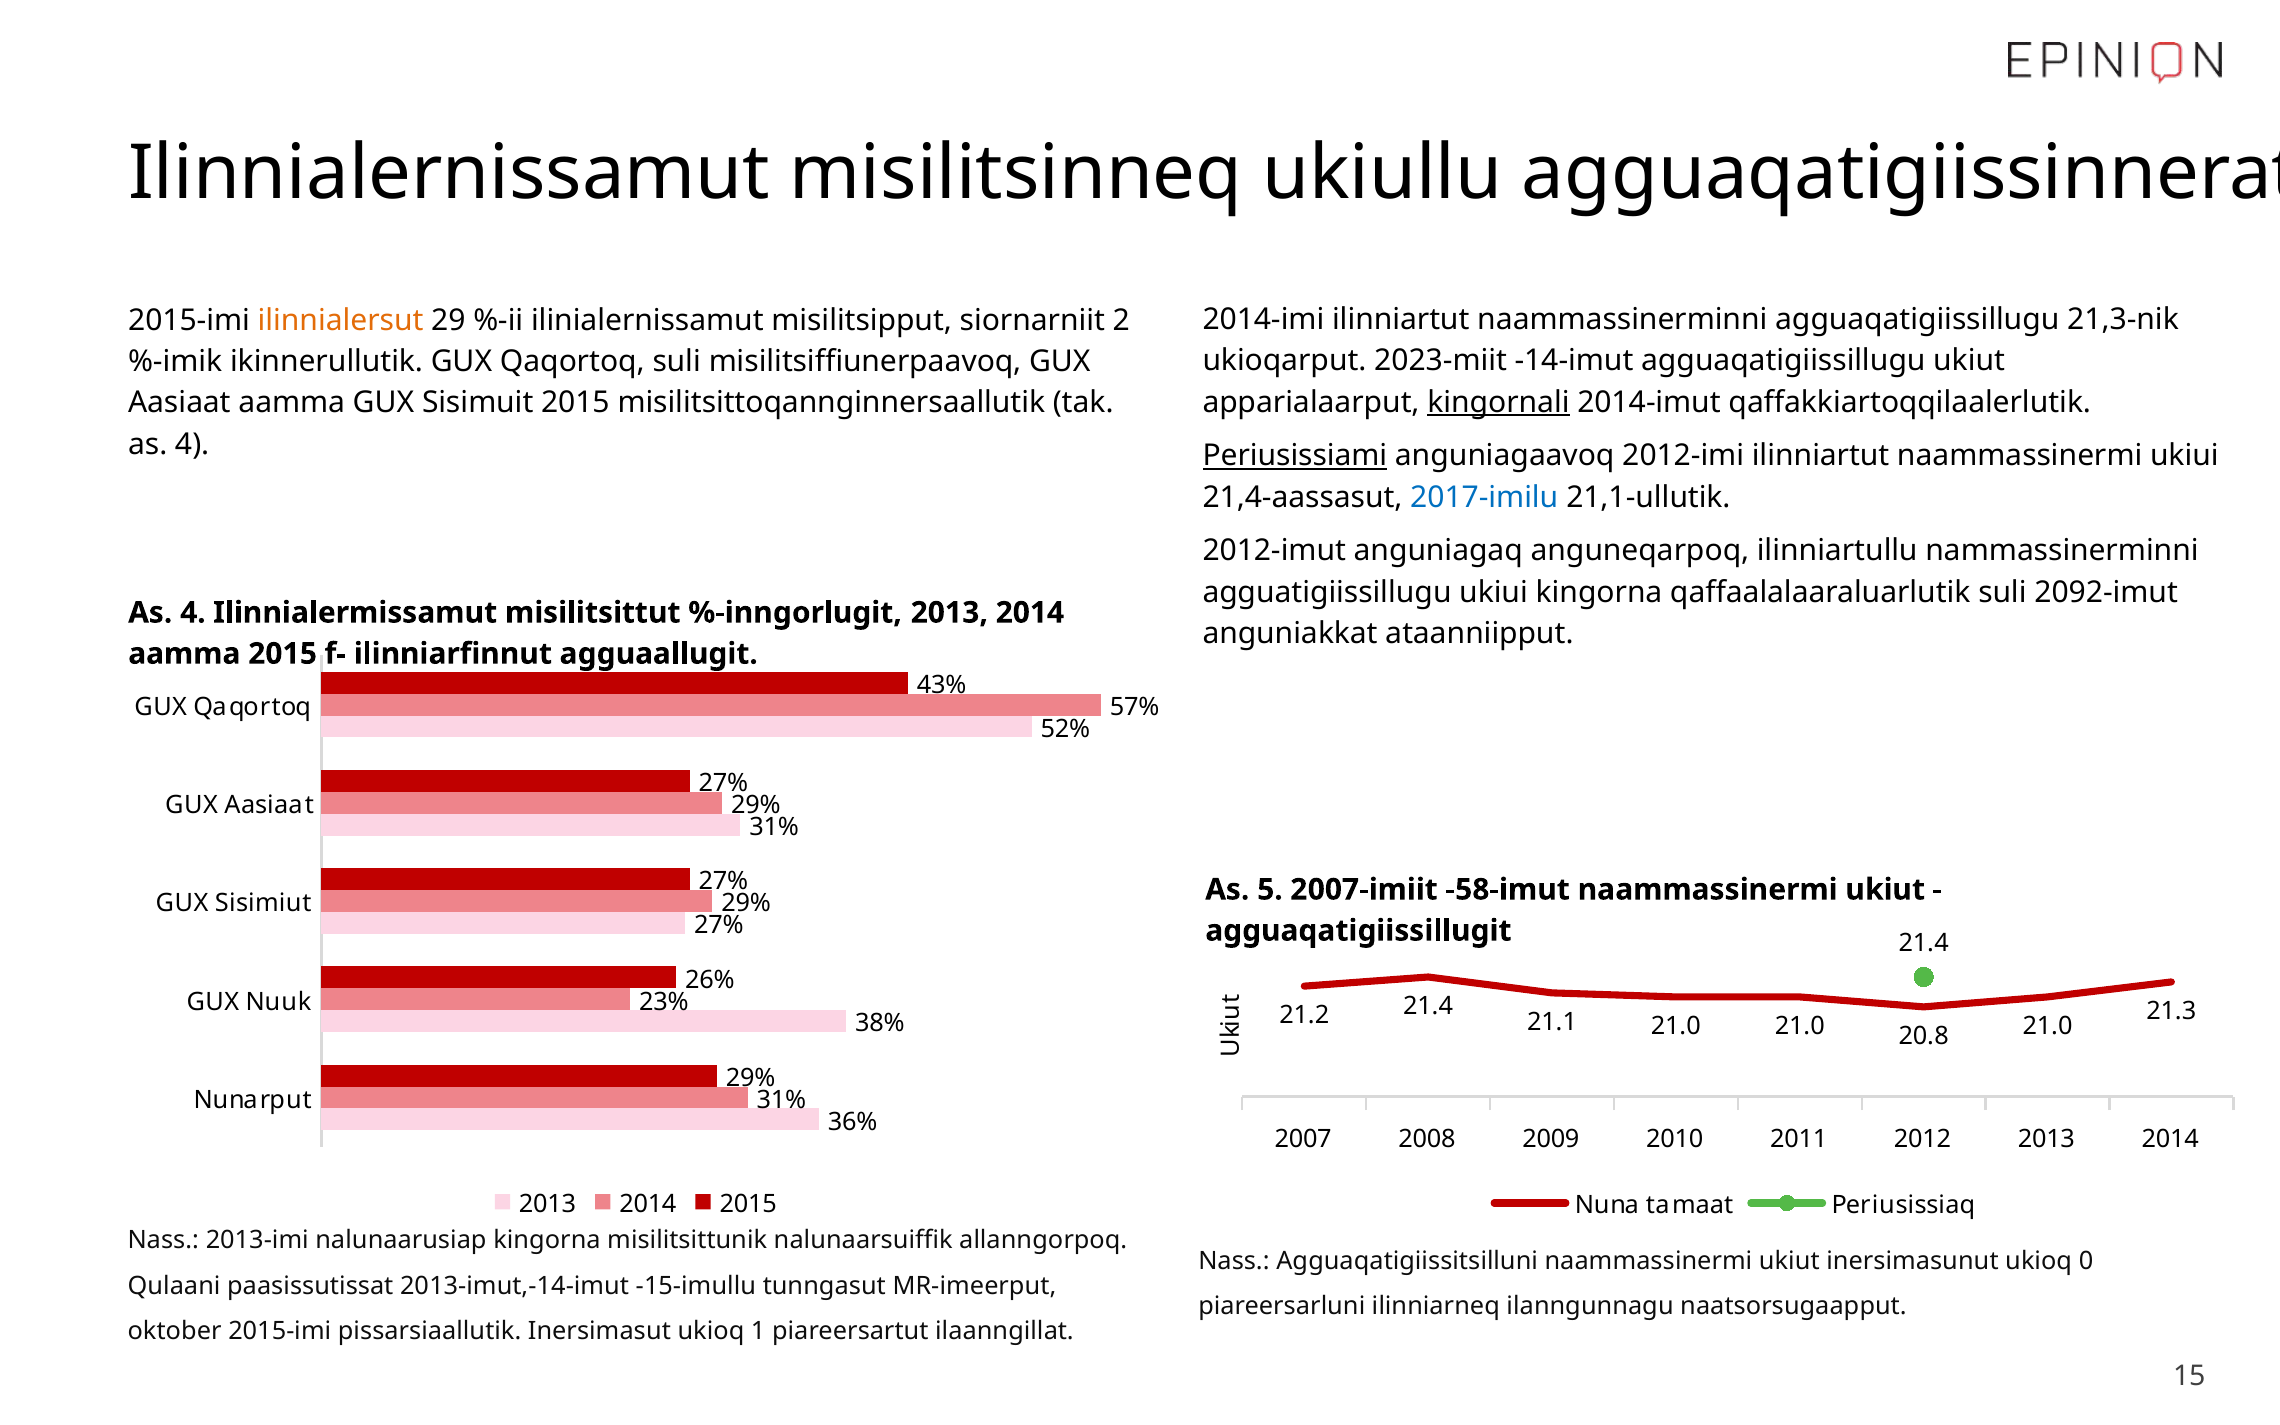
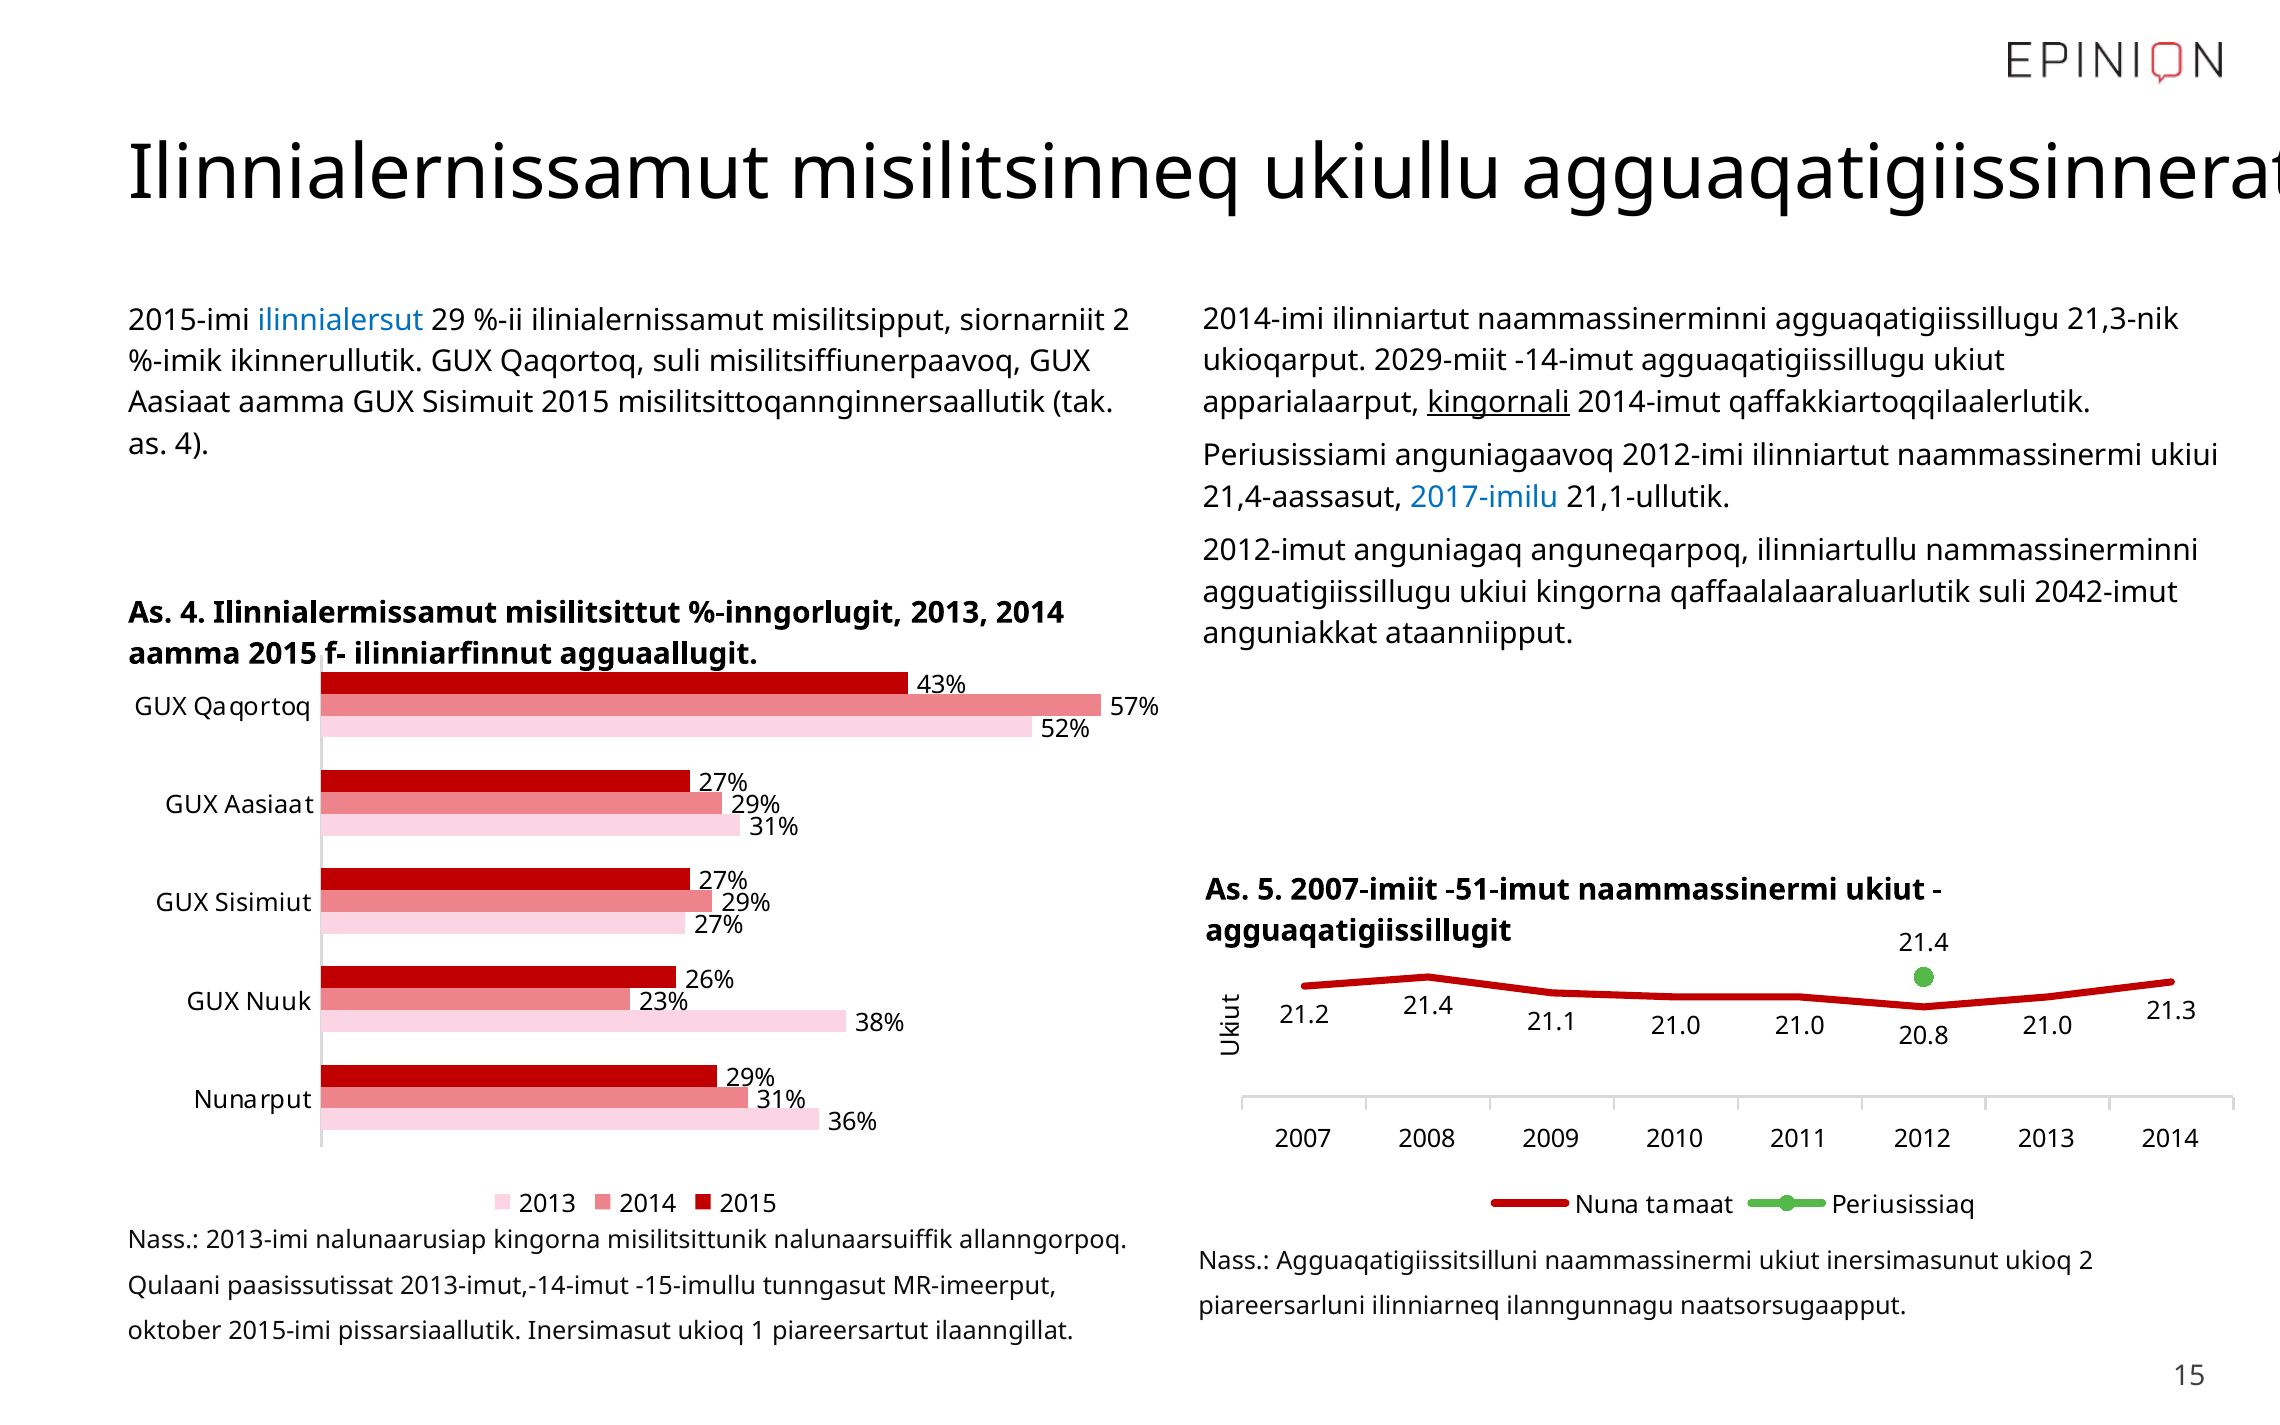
ilinnialersut colour: orange -> blue
2023-miit: 2023-miit -> 2029-miit
Periusissiami underline: present -> none
2092-imut: 2092-imut -> 2042-imut
-58-imut: -58-imut -> -51-imut
ukioq 0: 0 -> 2
